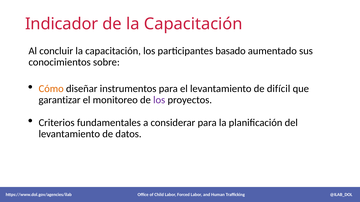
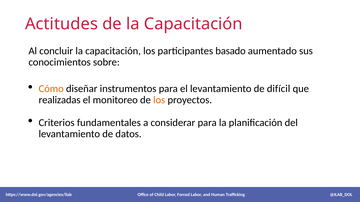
Indicador: Indicador -> Actitudes
garantizar: garantizar -> realizadas
los at (159, 100) colour: purple -> orange
